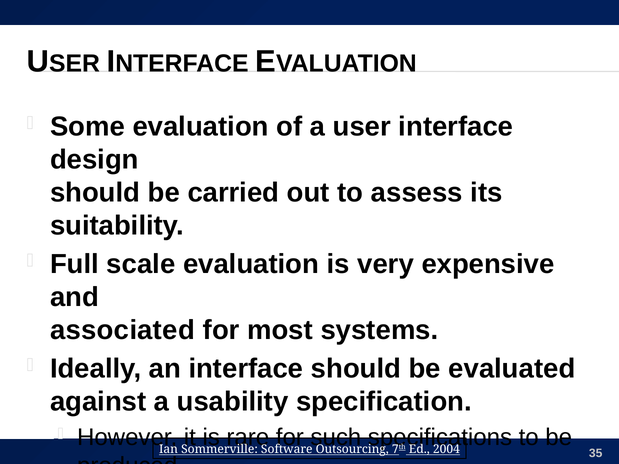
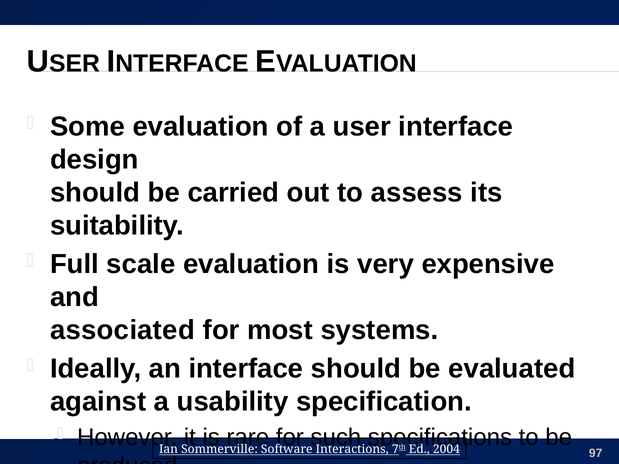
Outsourcing: Outsourcing -> Interactions
35: 35 -> 97
